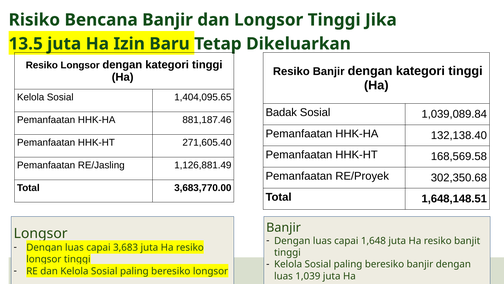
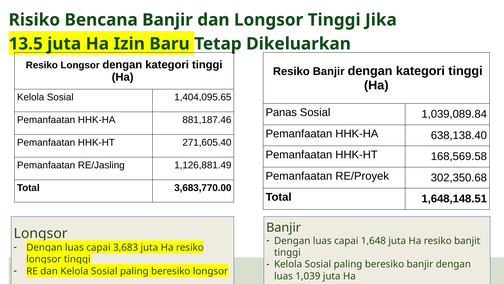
Badak: Badak -> Panas
132,138.40: 132,138.40 -> 638,138.40
